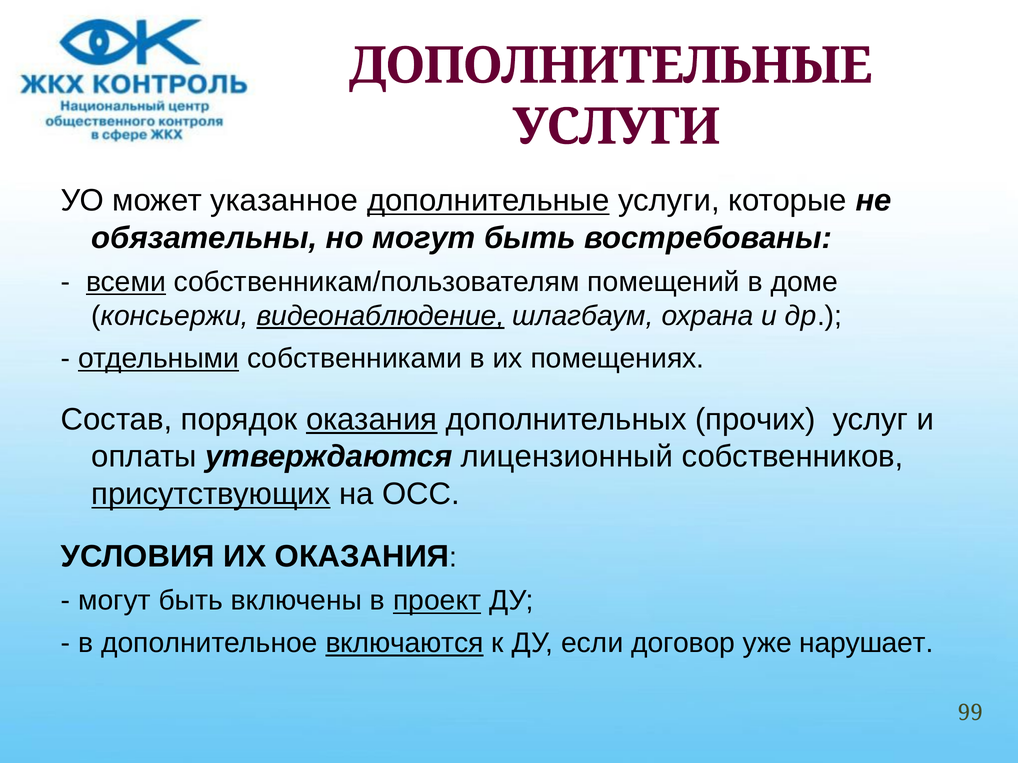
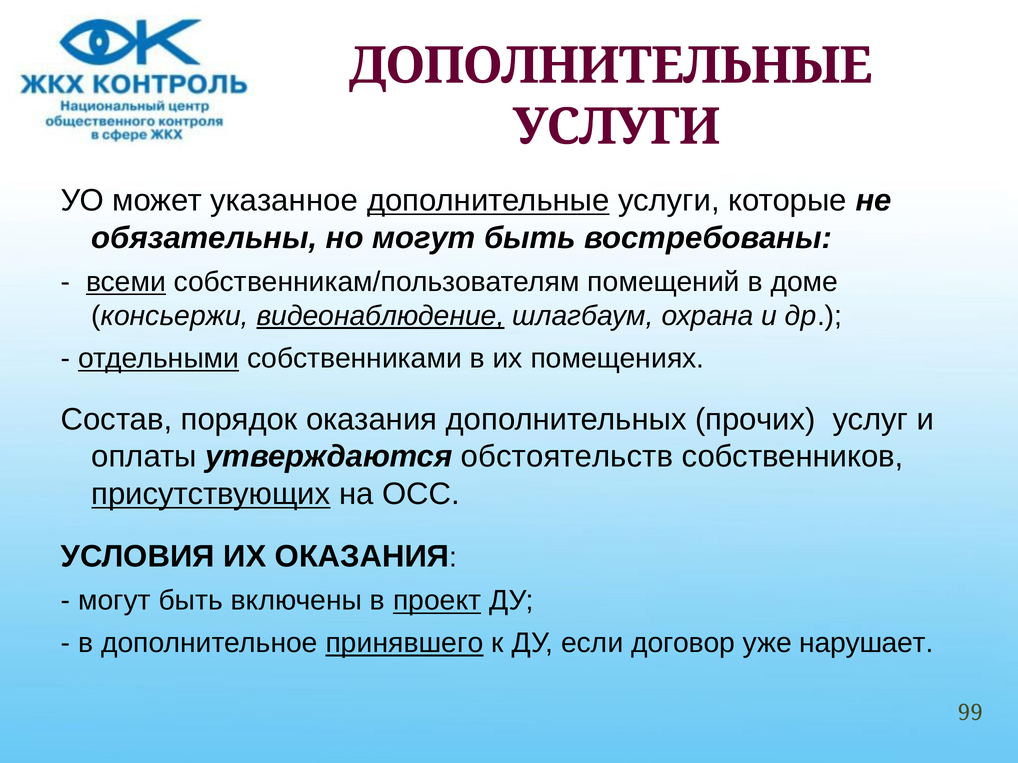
оказания at (372, 420) underline: present -> none
лицензионный: лицензионный -> обстоятельств
включаются: включаются -> принявшего
